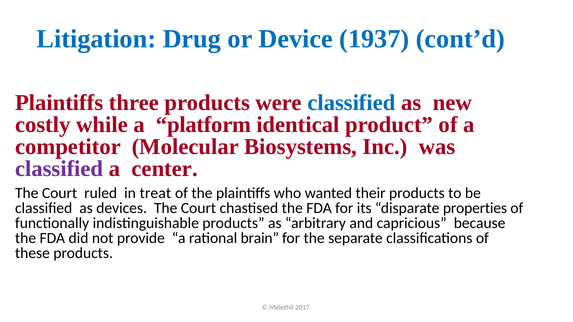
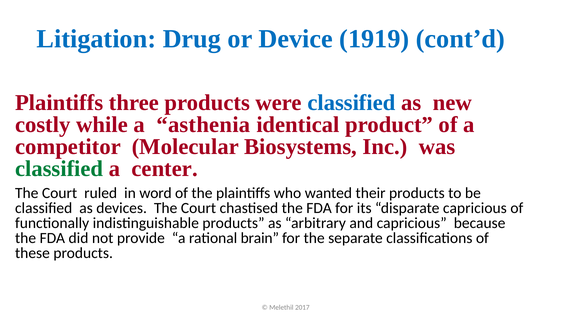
1937: 1937 -> 1919
platform: platform -> asthenia
classified at (59, 169) colour: purple -> green
treat: treat -> word
disparate properties: properties -> capricious
